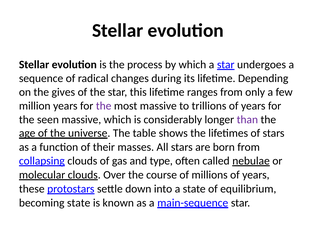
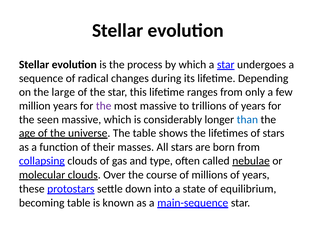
gives: gives -> large
than colour: purple -> blue
becoming state: state -> table
